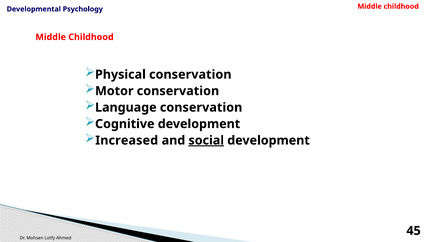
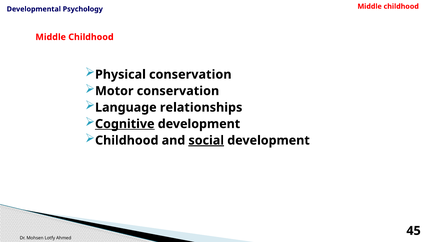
Language conservation: conservation -> relationships
Cognitive underline: none -> present
Increased at (127, 140): Increased -> Childhood
